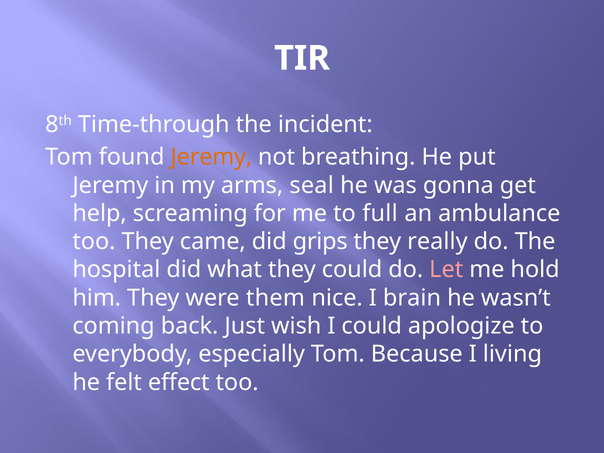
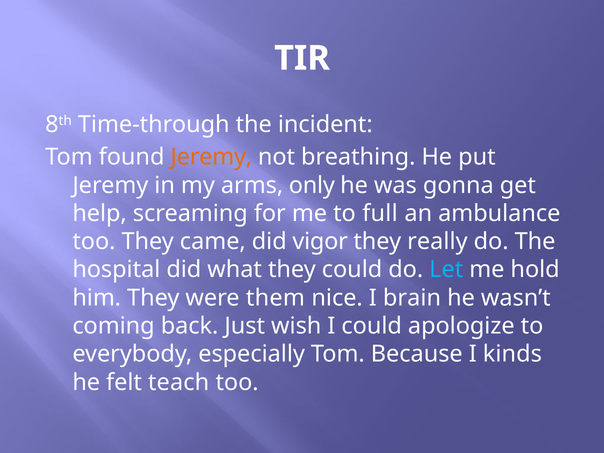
seal: seal -> only
grips: grips -> vigor
Let colour: pink -> light blue
living: living -> kinds
effect: effect -> teach
